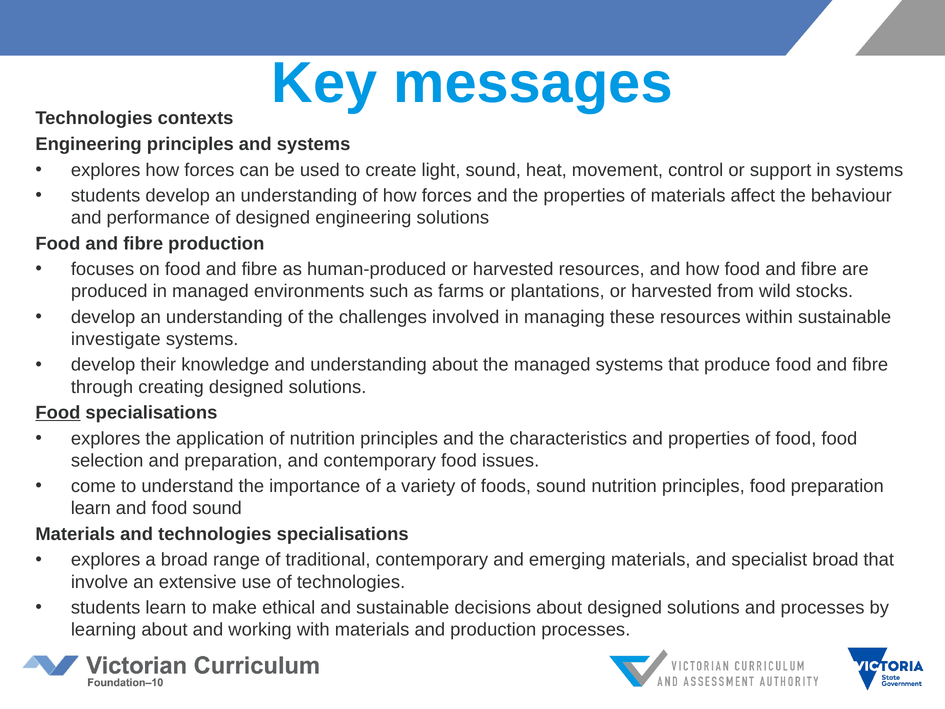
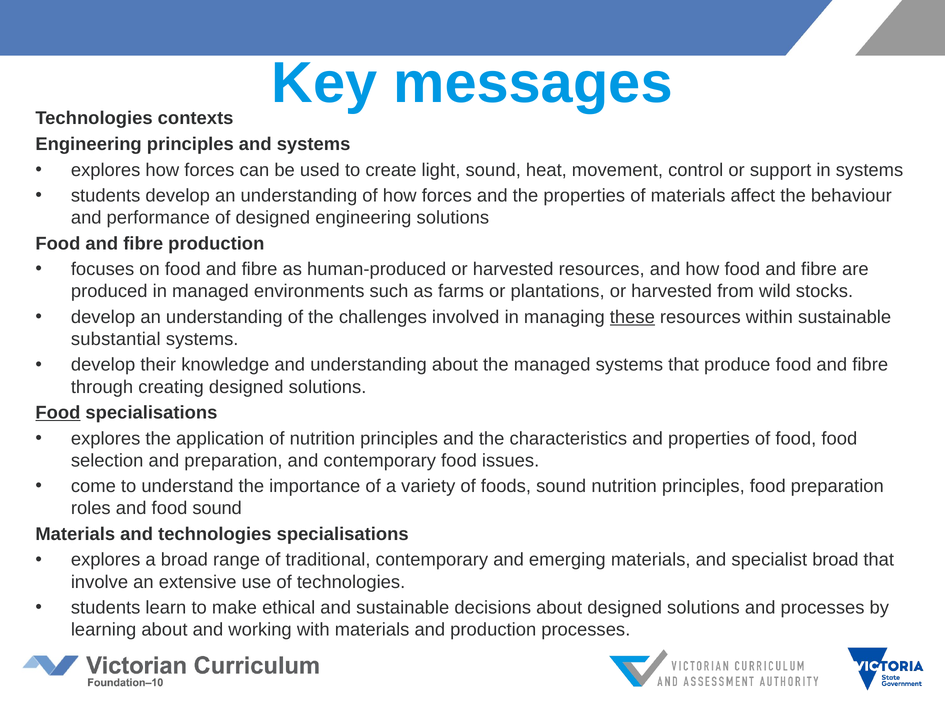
these underline: none -> present
investigate: investigate -> substantial
learn at (91, 508): learn -> roles
